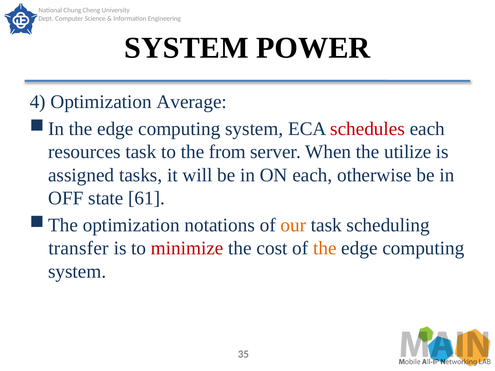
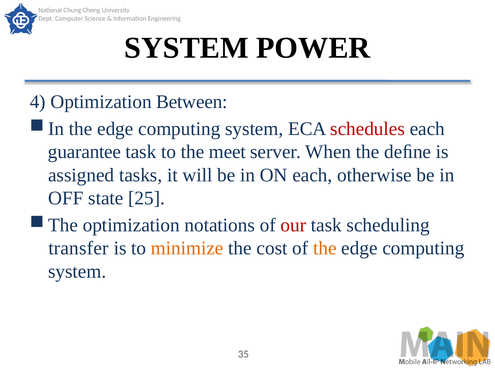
Average: Average -> Between
resources: resources -> guarantee
from: from -> meet
utilize: utilize -> deﬁne
61: 61 -> 25
our colour: orange -> red
minimize colour: red -> orange
